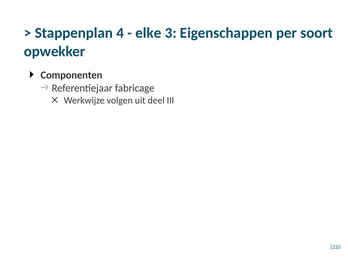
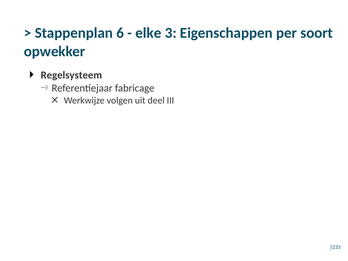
4: 4 -> 6
Componenten: Componenten -> Regelsysteem
